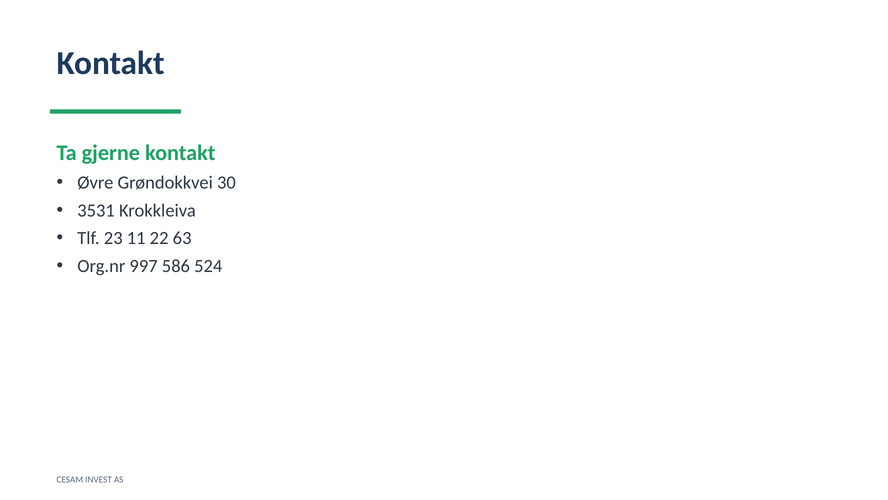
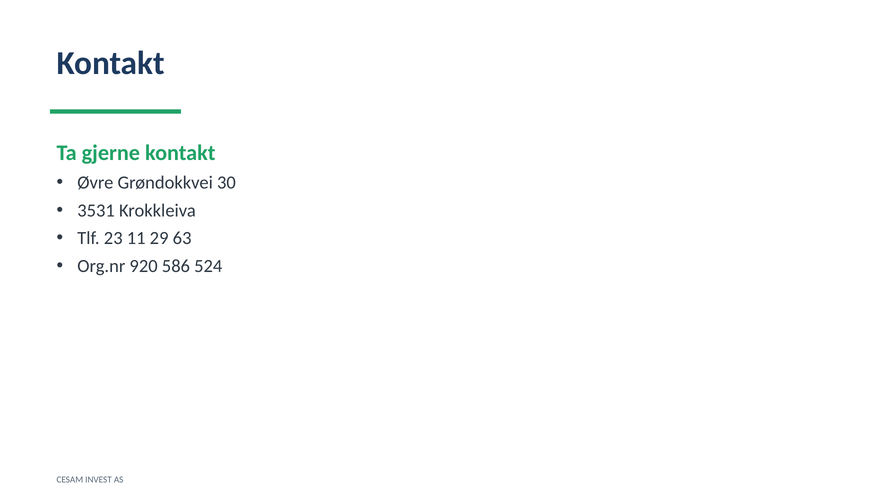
22: 22 -> 29
997: 997 -> 920
